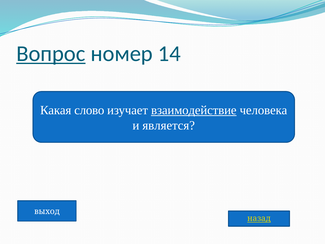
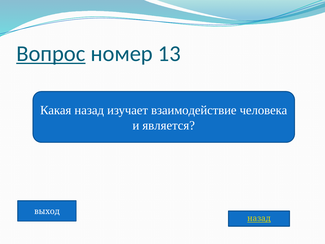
14: 14 -> 13
Какая слово: слово -> назад
взаимодействие underline: present -> none
